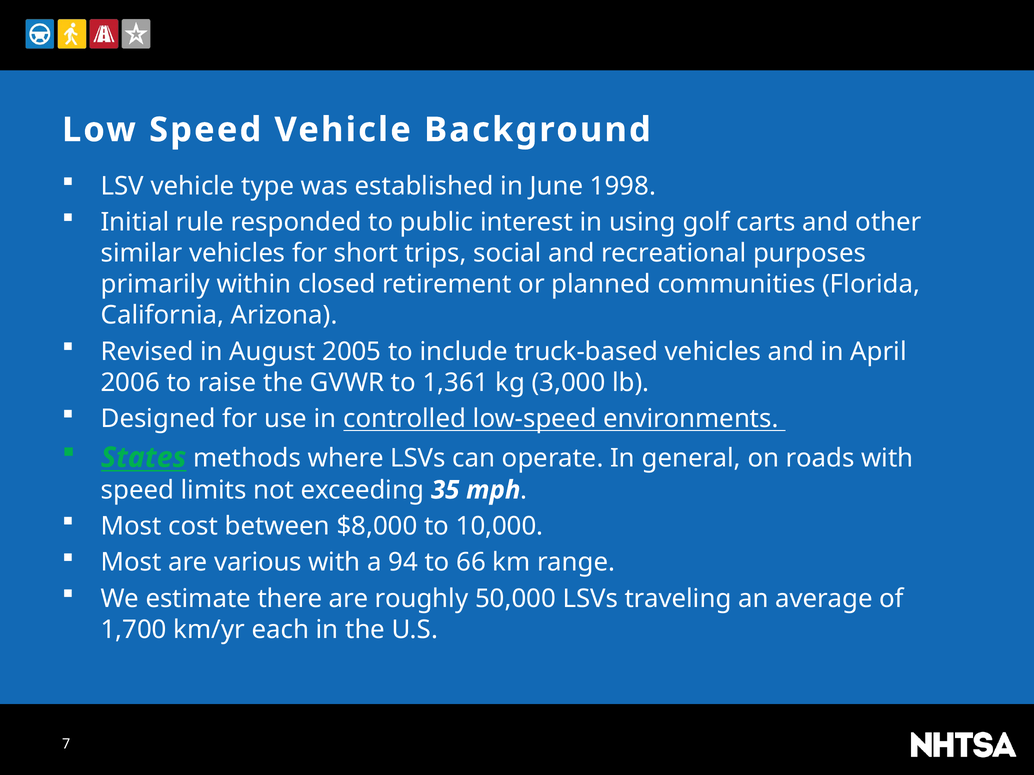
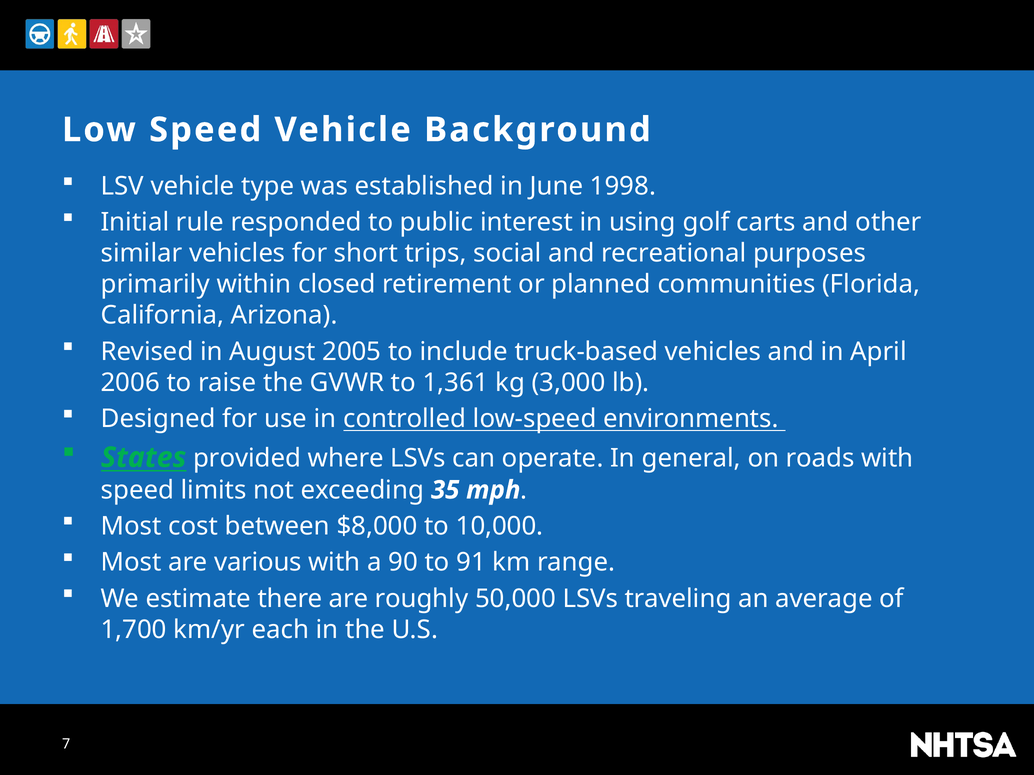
methods: methods -> provided
94: 94 -> 90
66: 66 -> 91
